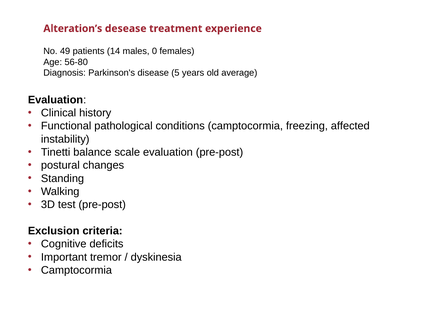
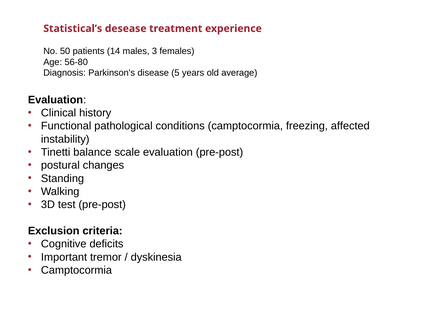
Alteration’s: Alteration’s -> Statistical’s
49: 49 -> 50
0: 0 -> 3
